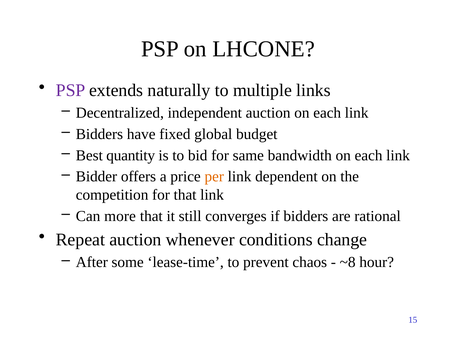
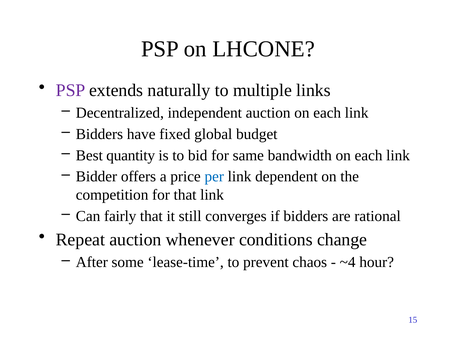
per colour: orange -> blue
more: more -> fairly
~8: ~8 -> ~4
